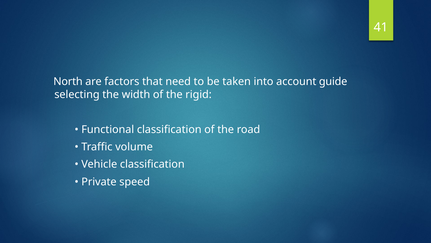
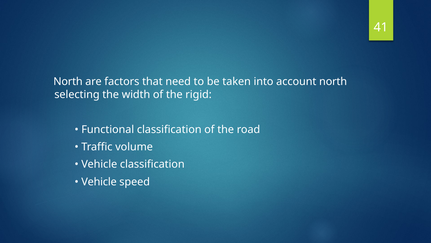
account guide: guide -> north
Private at (99, 181): Private -> Vehicle
